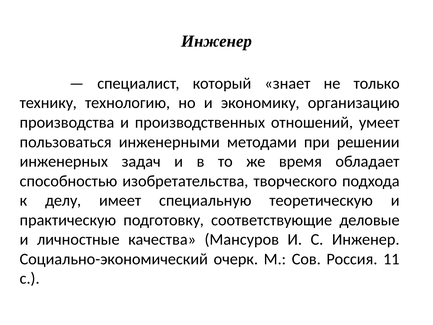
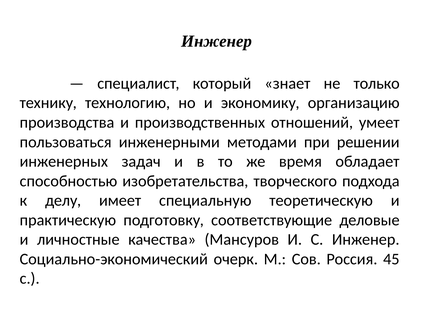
11: 11 -> 45
